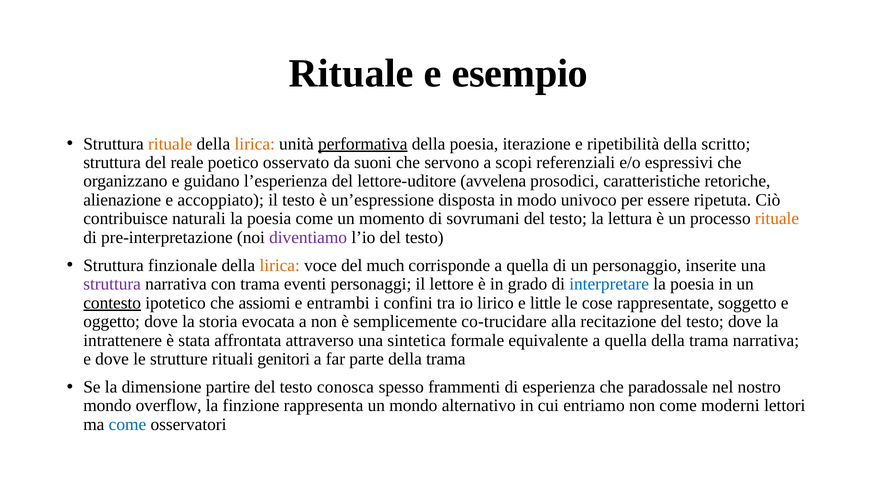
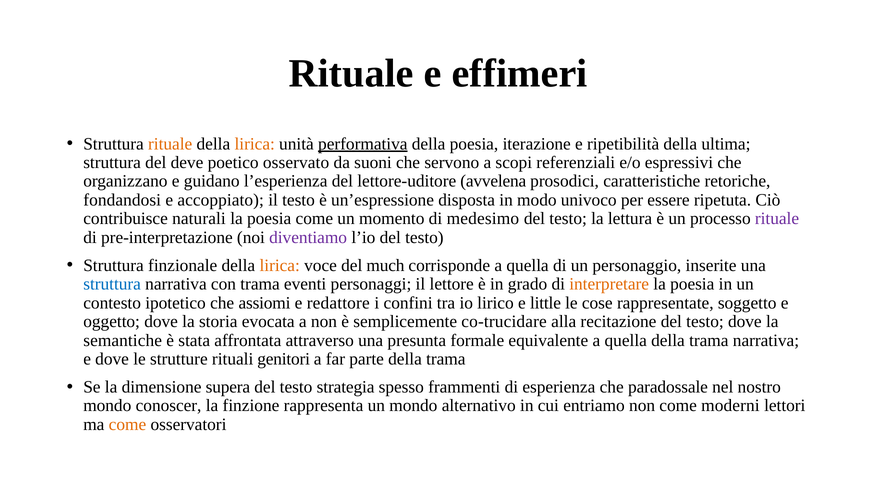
esempio: esempio -> effimeri
scritto: scritto -> ultima
reale: reale -> deve
alienazione: alienazione -> fondandosi
sovrumani: sovrumani -> medesimo
rituale at (777, 219) colour: orange -> purple
struttura at (112, 284) colour: purple -> blue
interpretare colour: blue -> orange
contesto underline: present -> none
entrambi: entrambi -> redattore
intrattenere: intrattenere -> semantiche
sintetica: sintetica -> presunta
partire: partire -> supera
conosca: conosca -> strategia
overflow: overflow -> conoscer
come at (127, 425) colour: blue -> orange
